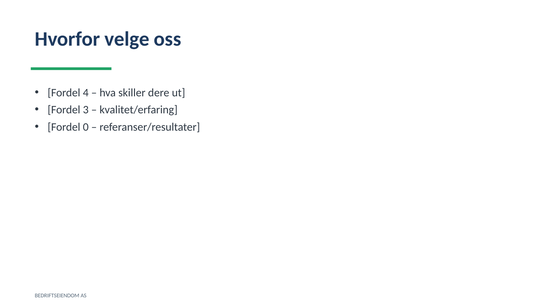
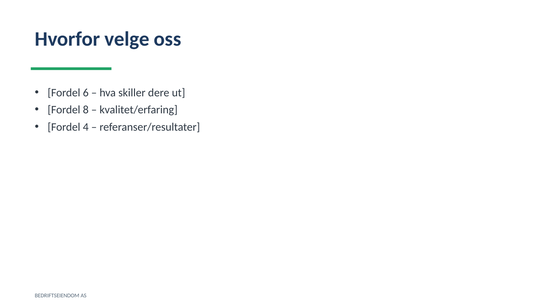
4: 4 -> 6
3: 3 -> 8
0: 0 -> 4
